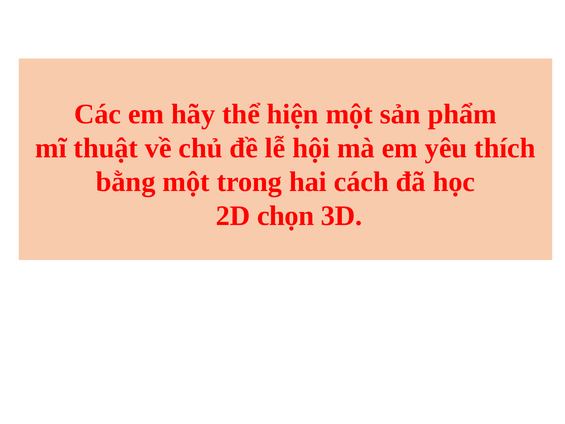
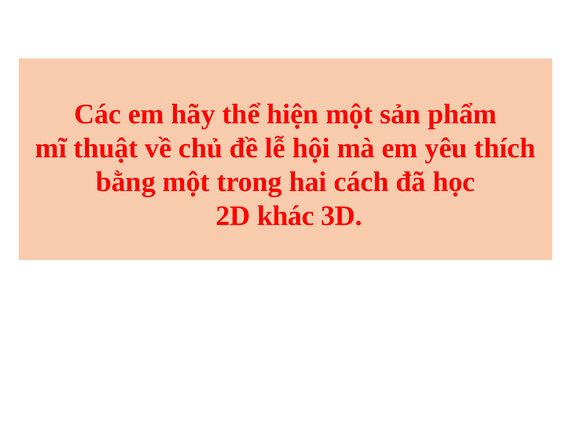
chọn: chọn -> khác
